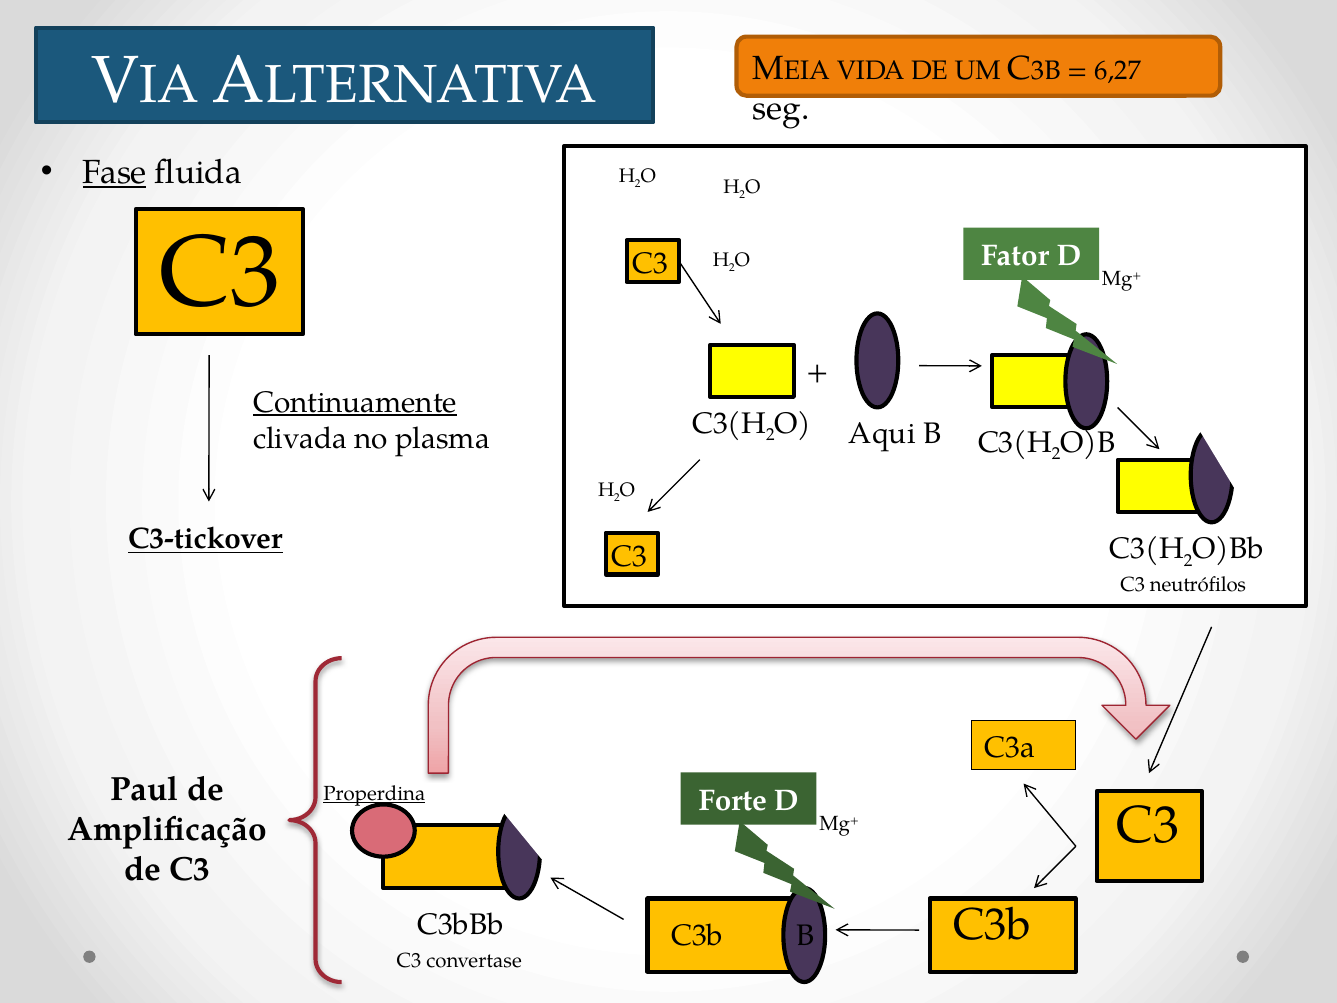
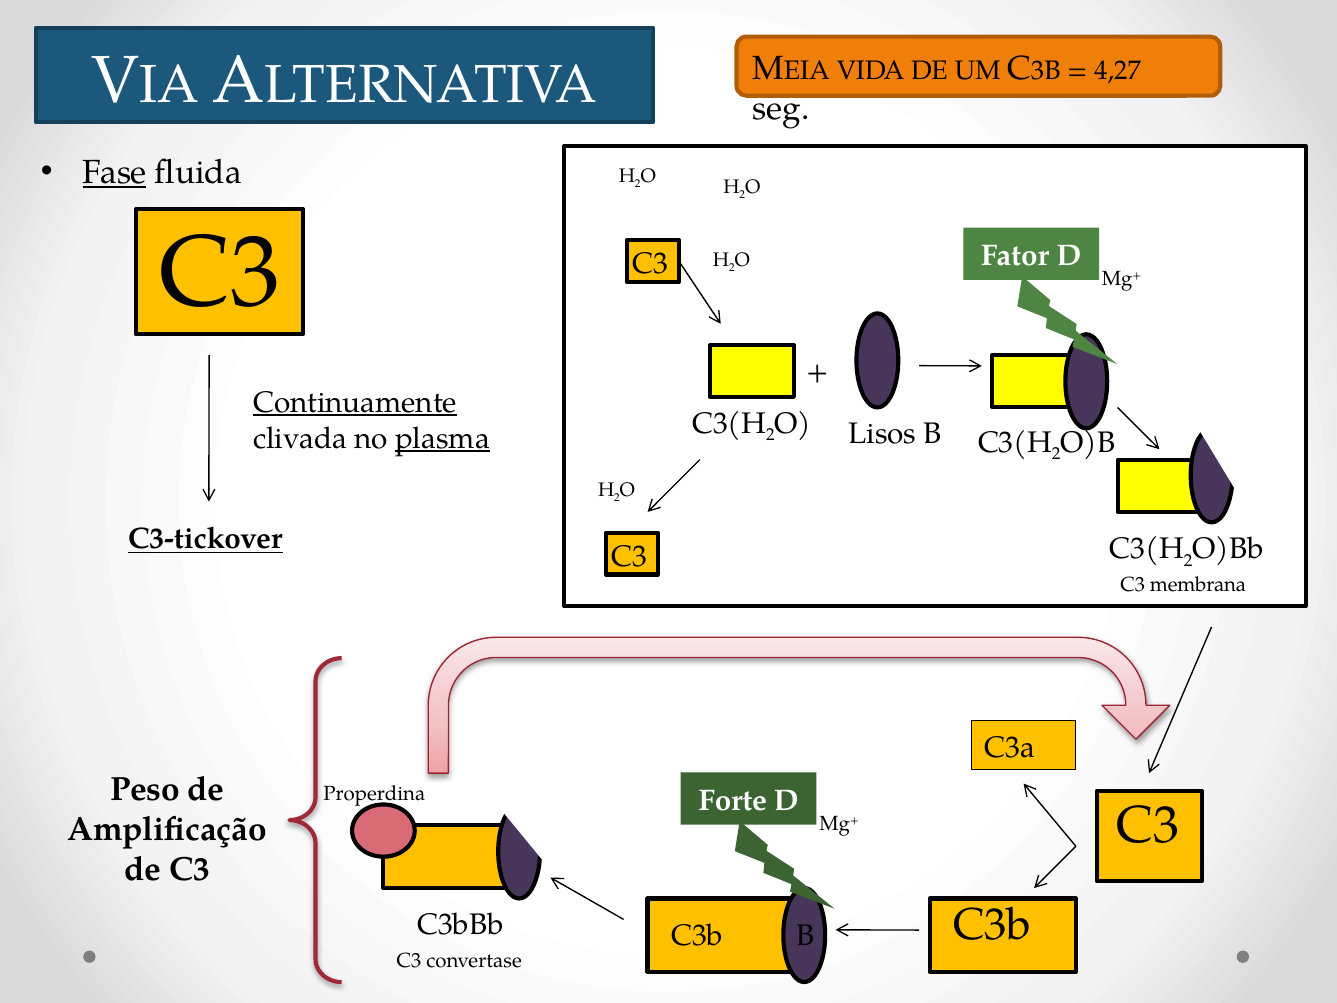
6,27: 6,27 -> 4,27
Aqui: Aqui -> Lisos
plasma underline: none -> present
neutrófilos: neutrófilos -> membrana
Paul: Paul -> Peso
Properdina underline: present -> none
